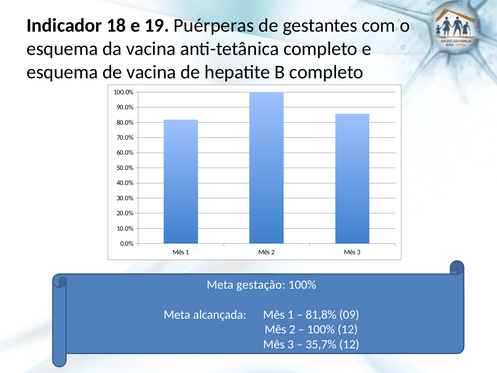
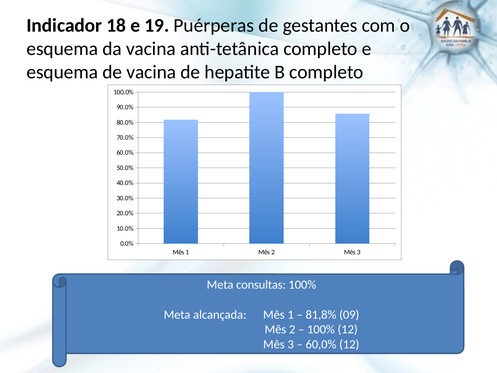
gestação: gestação -> consultas
35,7%: 35,7% -> 60,0%
